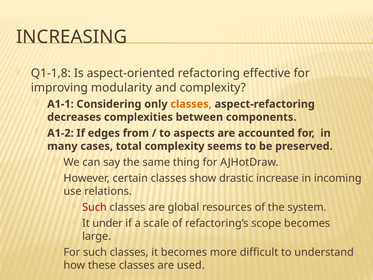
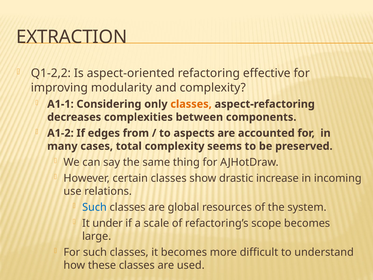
INCREASING: INCREASING -> EXTRACTION
Q1-1,8: Q1-1,8 -> Q1-2,2
Such at (94, 207) colour: red -> blue
